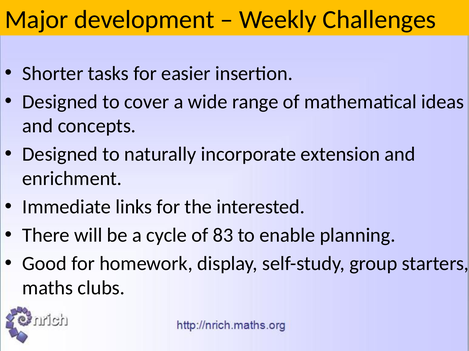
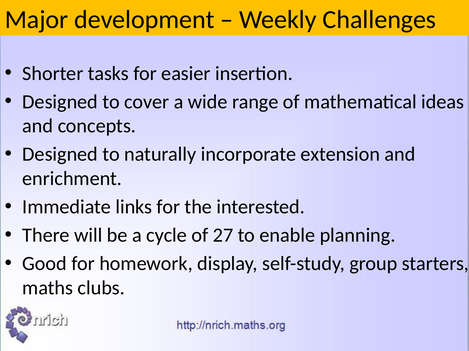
83: 83 -> 27
